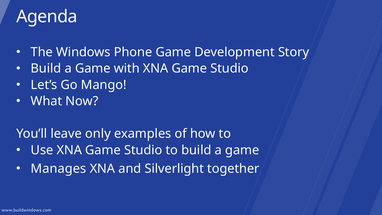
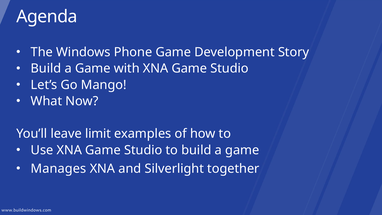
only: only -> limit
